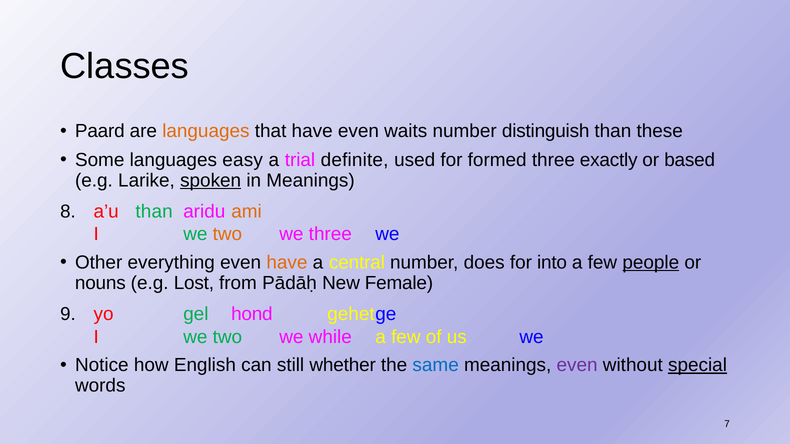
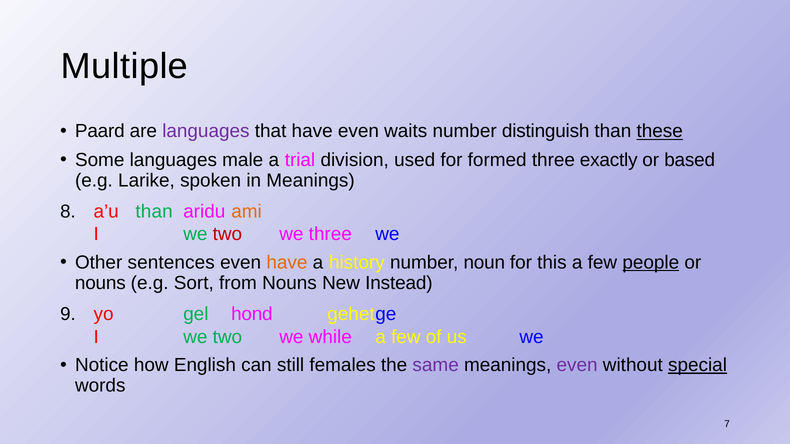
Classes: Classes -> Multiple
languages at (206, 131) colour: orange -> purple
these underline: none -> present
easy: easy -> male
definite: definite -> division
spoken underline: present -> none
two at (227, 234) colour: orange -> red
everything: everything -> sentences
central: central -> history
does: does -> noun
into: into -> this
Lost: Lost -> Sort
from Pādāḥ: Pādāḥ -> Nouns
Female: Female -> Instead
whether: whether -> females
same colour: blue -> purple
